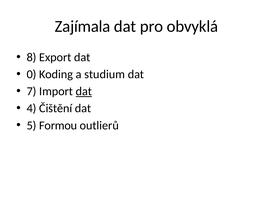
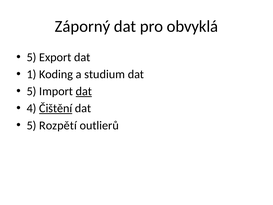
Zajímala: Zajímala -> Záporný
8 at (32, 57): 8 -> 5
0: 0 -> 1
7 at (32, 91): 7 -> 5
Čištění underline: none -> present
Formou: Formou -> Rozpětí
